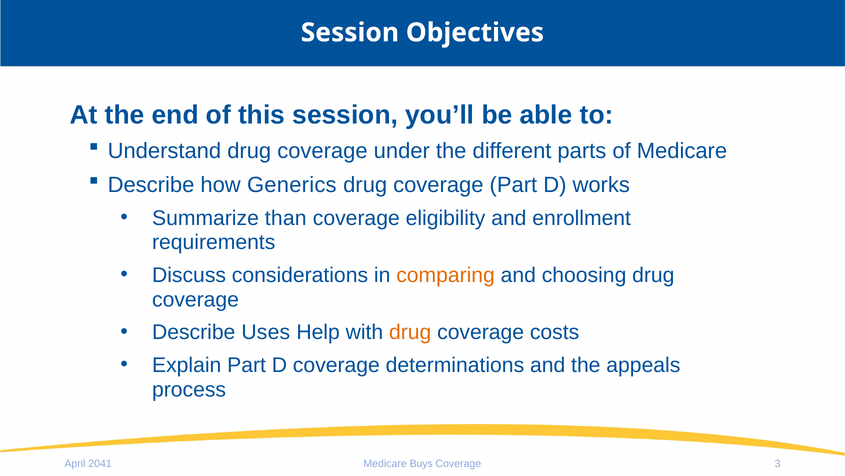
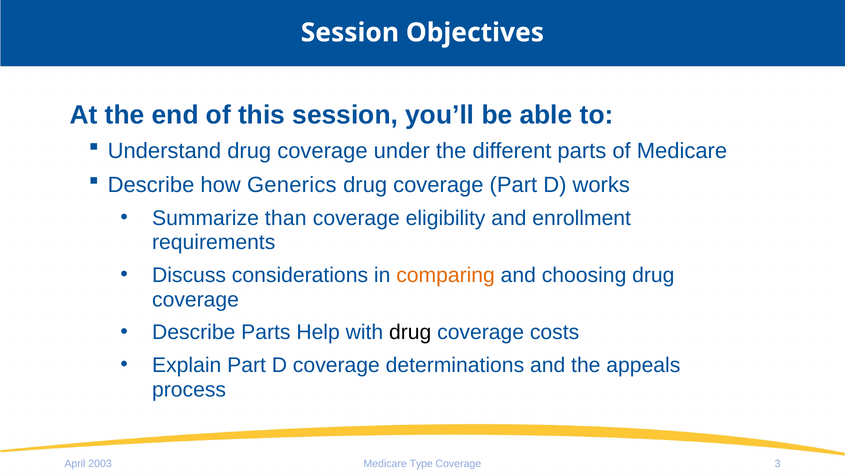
Describe Uses: Uses -> Parts
drug at (410, 332) colour: orange -> black
2041: 2041 -> 2003
Buys: Buys -> Type
